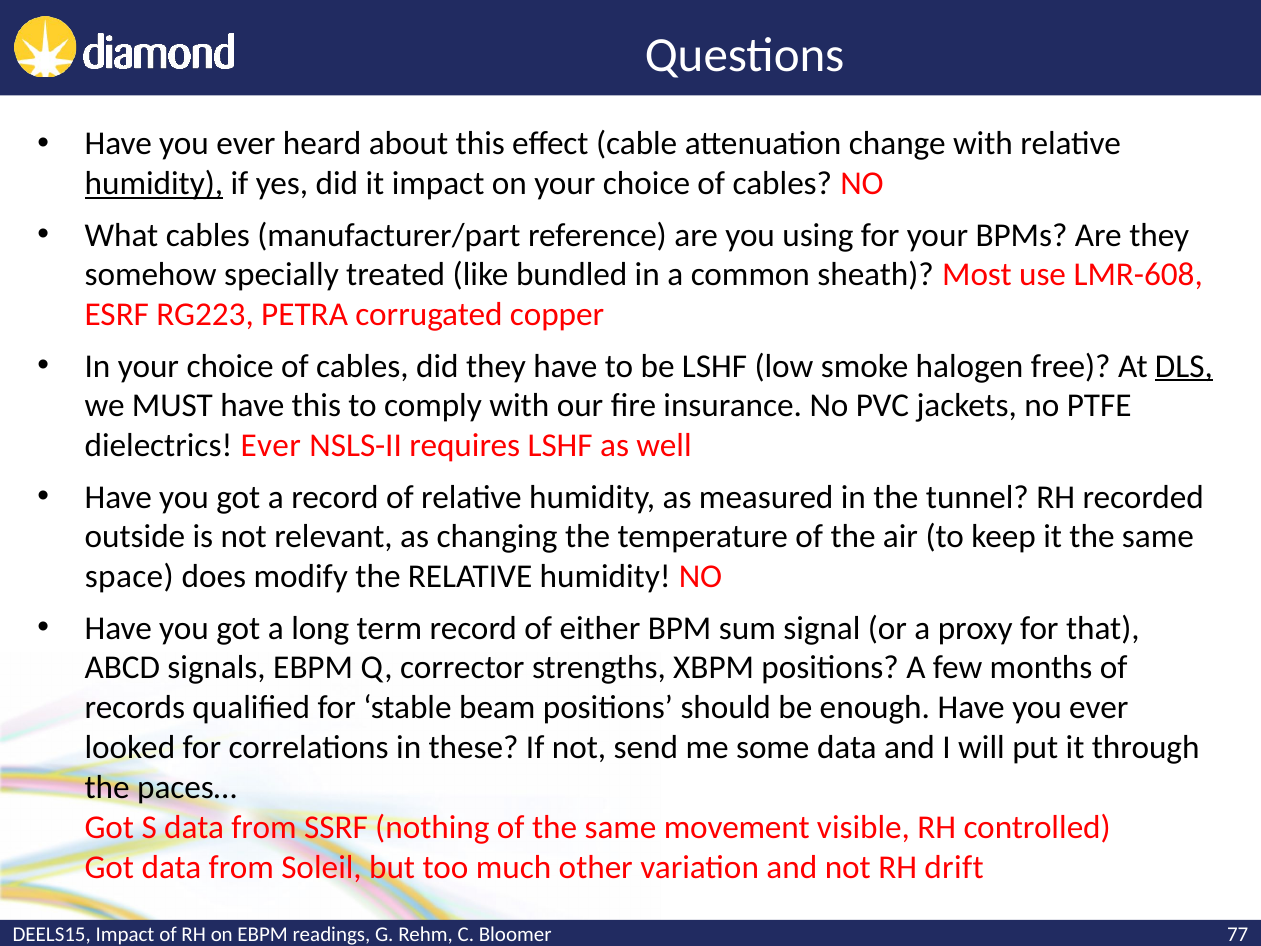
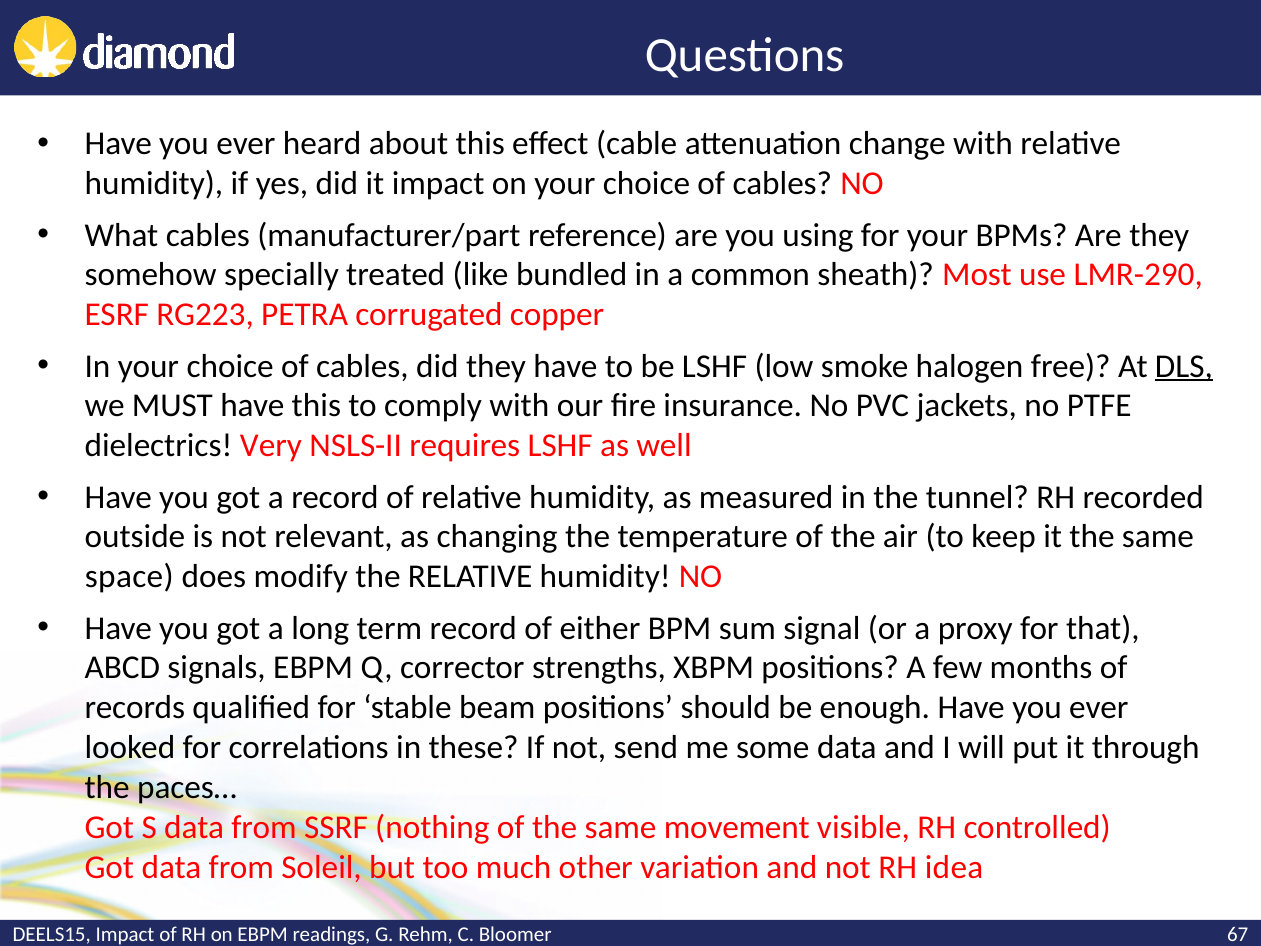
humidity at (154, 184) underline: present -> none
LMR-608: LMR-608 -> LMR-290
dielectrics Ever: Ever -> Very
drift: drift -> idea
77: 77 -> 67
